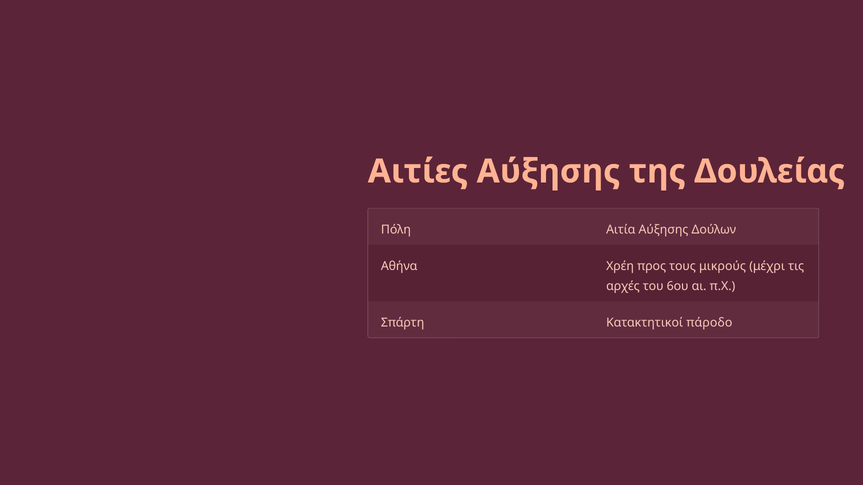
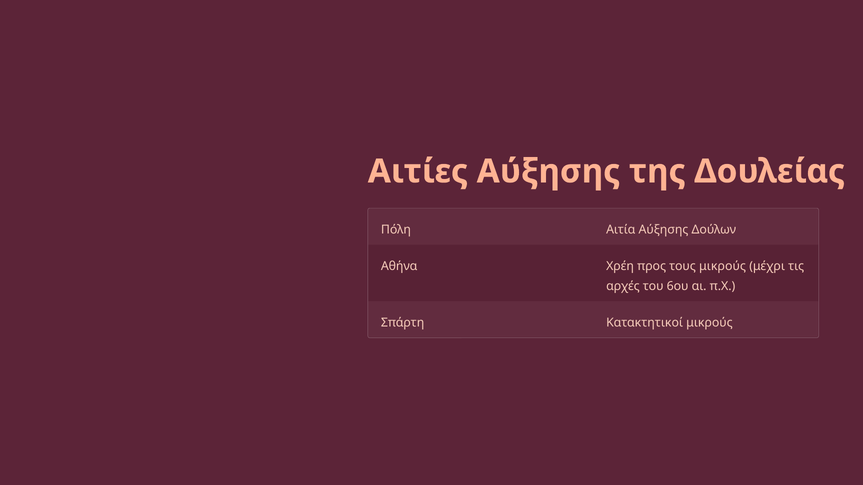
Κατακτητικοί πάροδο: πάροδο -> μικρούς
